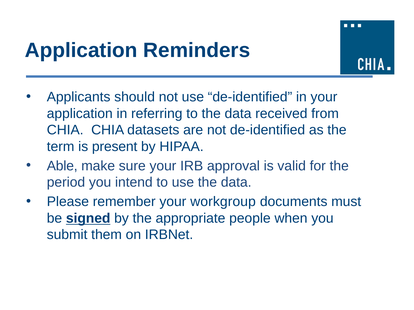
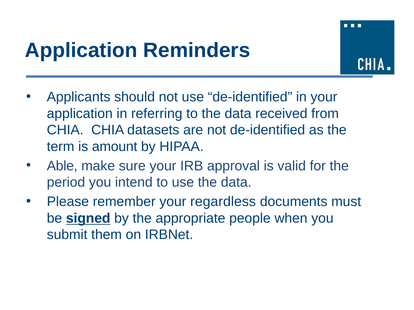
present: present -> amount
workgroup: workgroup -> regardless
